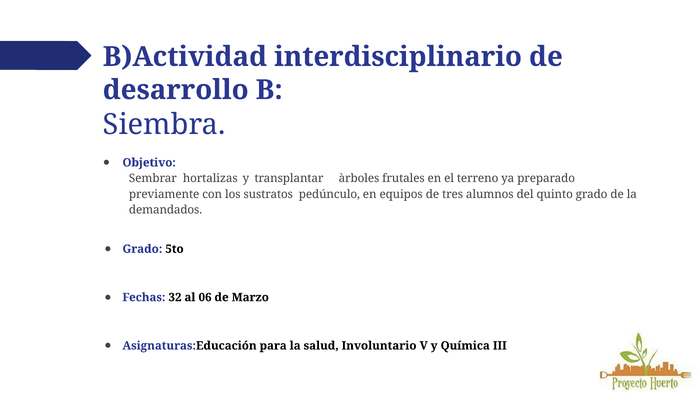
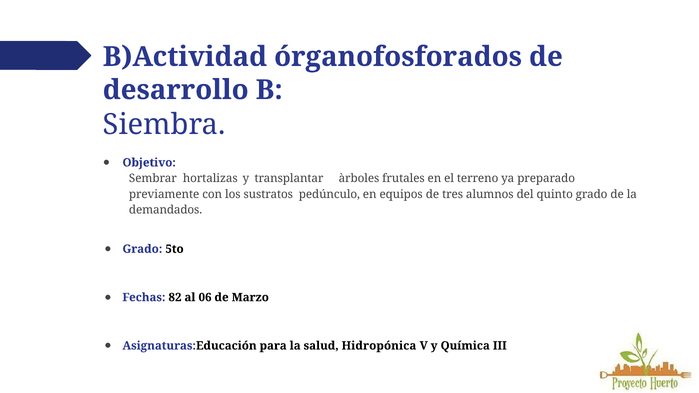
interdisciplinario: interdisciplinario -> órganofosforados
32: 32 -> 82
Involuntario: Involuntario -> Hidropónica
